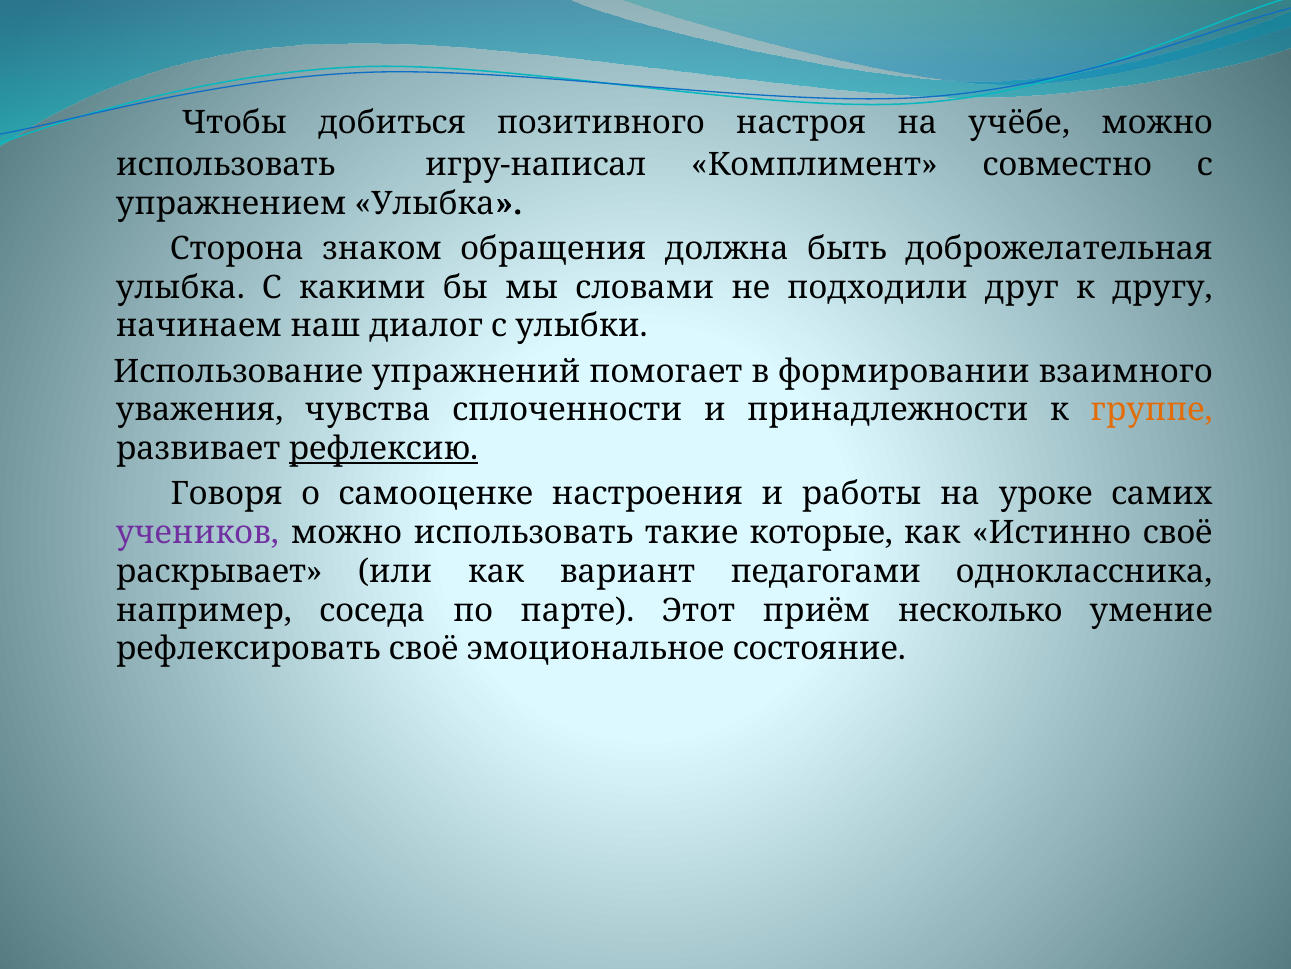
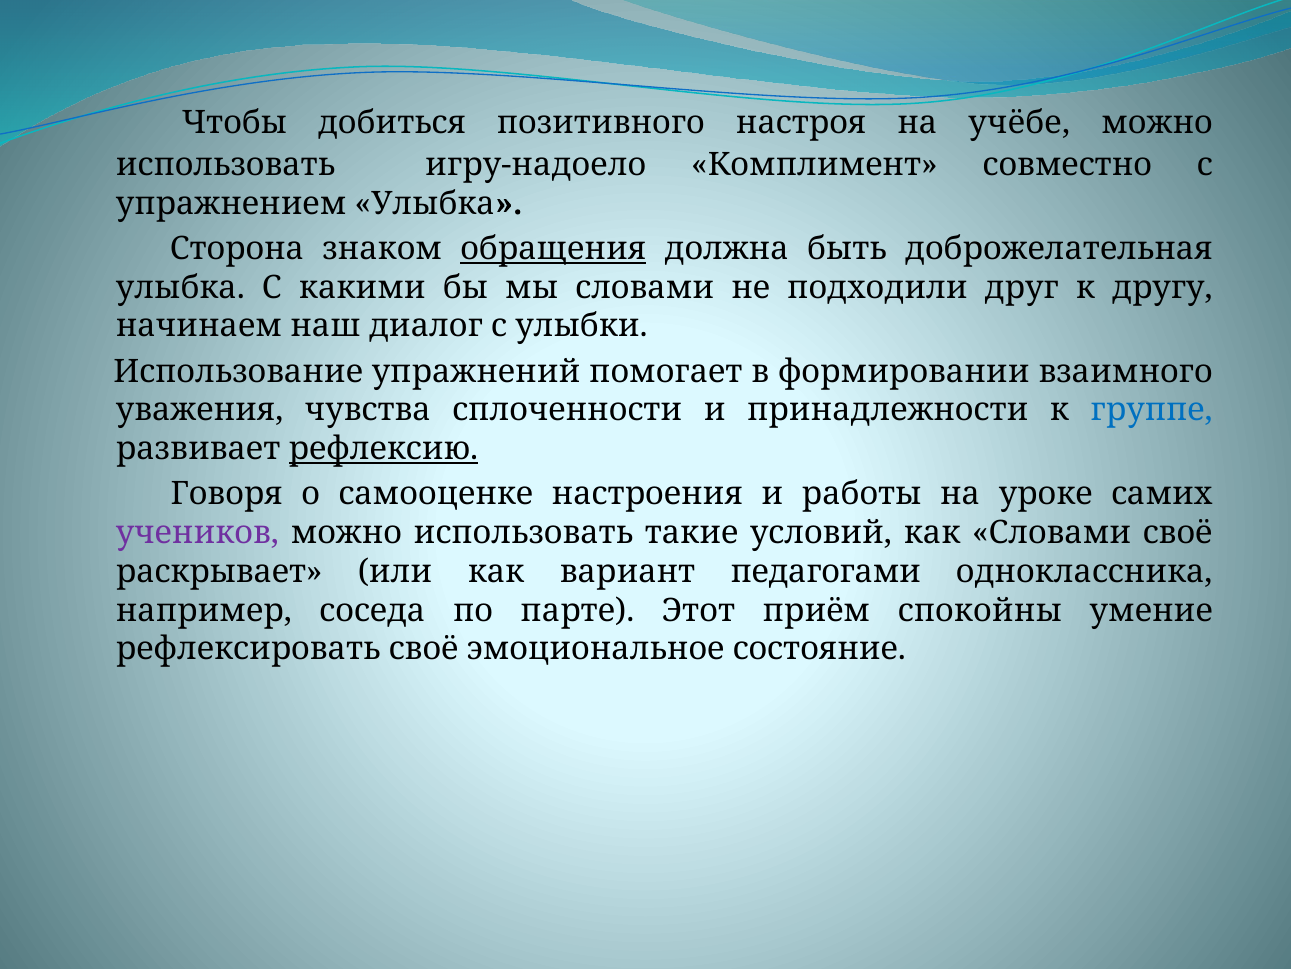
игру-написал: игру-написал -> игру-надоело
обращения underline: none -> present
группе colour: orange -> blue
которые: которые -> условий
как Истинно: Истинно -> Словами
несколько: несколько -> спокойны
